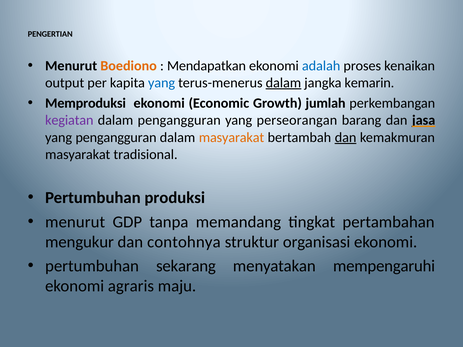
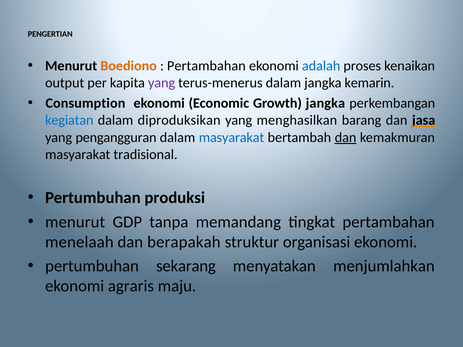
Mendapatkan at (206, 66): Mendapatkan -> Pertambahan
yang at (162, 83) colour: blue -> purple
dalam at (283, 83) underline: present -> none
Memproduksi: Memproduksi -> Consumption
Growth jumlah: jumlah -> jangka
kegiatan colour: purple -> blue
dalam pengangguran: pengangguran -> diproduksikan
perseorangan: perseorangan -> menghasilkan
masyarakat at (231, 138) colour: orange -> blue
mengukur: mengukur -> menelaah
contohnya: contohnya -> berapakah
mempengaruhi: mempengaruhi -> menjumlahkan
